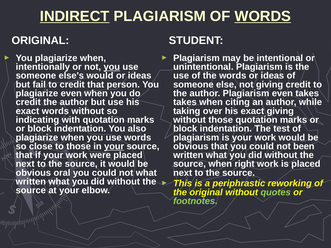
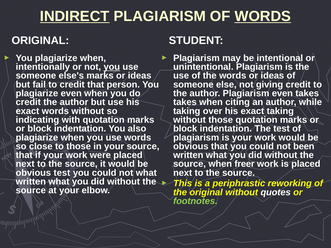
else's would: would -> marks
exact giving: giving -> taking
your at (114, 146) underline: present -> none
right: right -> freer
obvious oral: oral -> test
quotes colour: light green -> white
